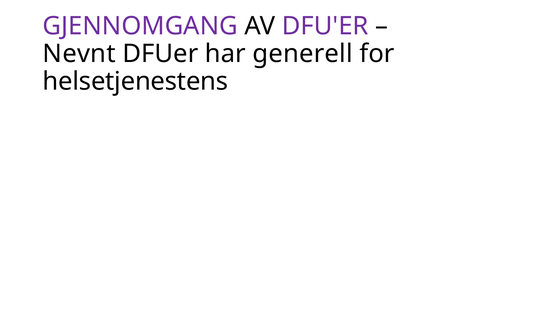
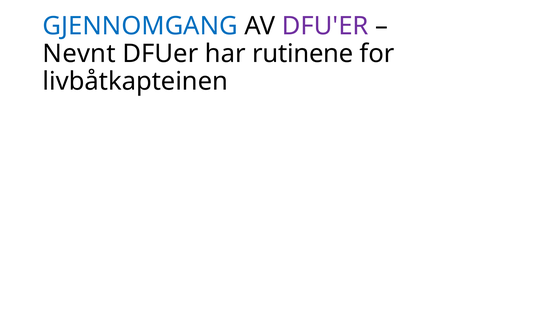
GJENNOMGANG colour: purple -> blue
generell: generell -> rutinene
helsetjenestens: helsetjenestens -> livbåtkapteinen
